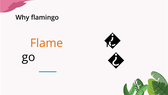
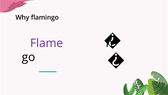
Flame colour: orange -> purple
